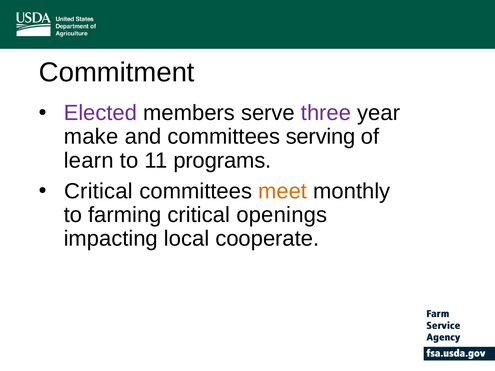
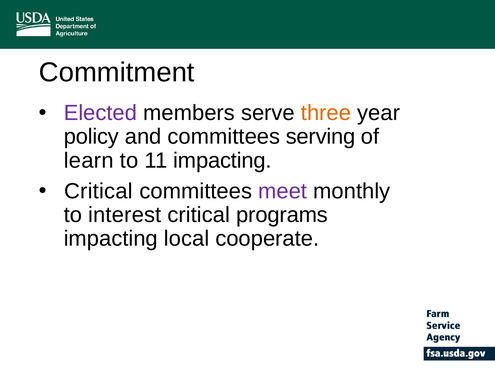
three colour: purple -> orange
make: make -> policy
11 programs: programs -> impacting
meet colour: orange -> purple
farming: farming -> interest
openings: openings -> programs
